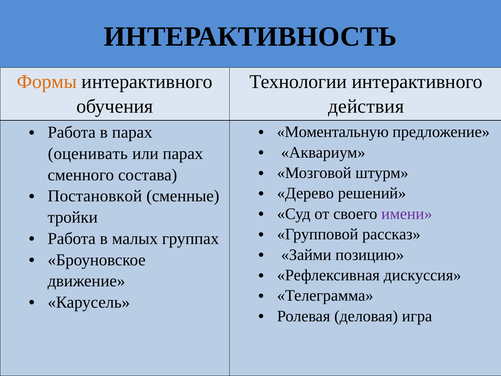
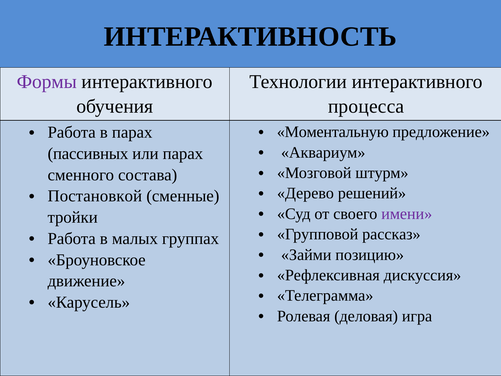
Формы colour: orange -> purple
действия: действия -> процесса
оценивать: оценивать -> пассивных
